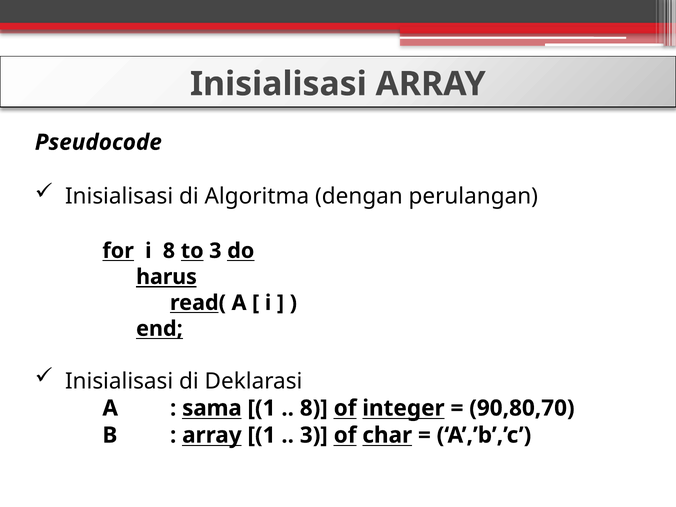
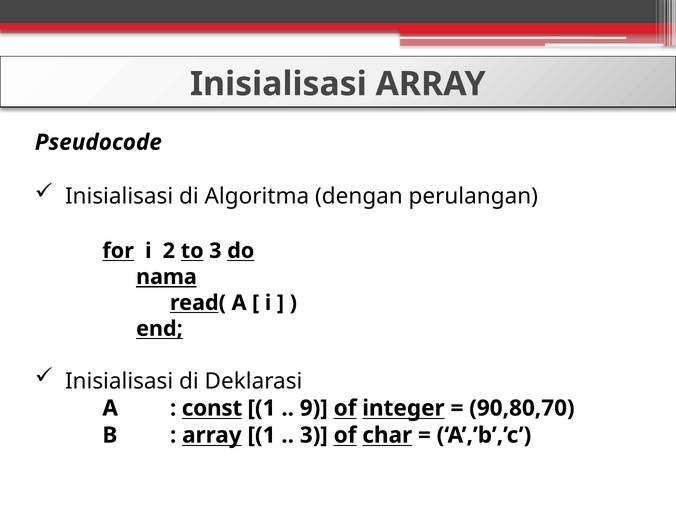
8 at (169, 251): 8 -> 2
harus: harus -> nama
sama: sama -> const
8 at (314, 408): 8 -> 9
